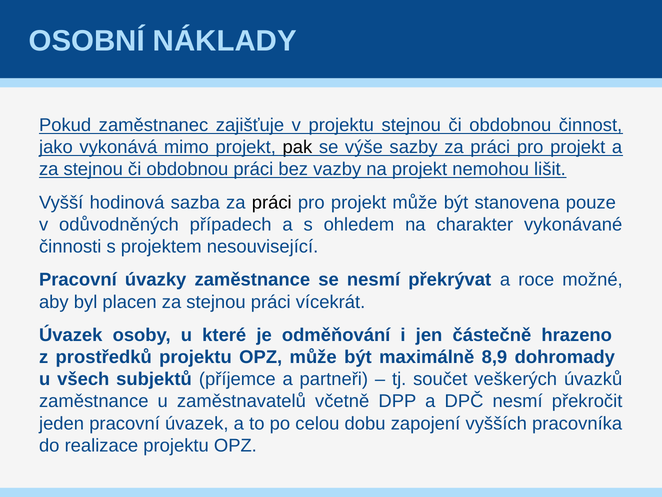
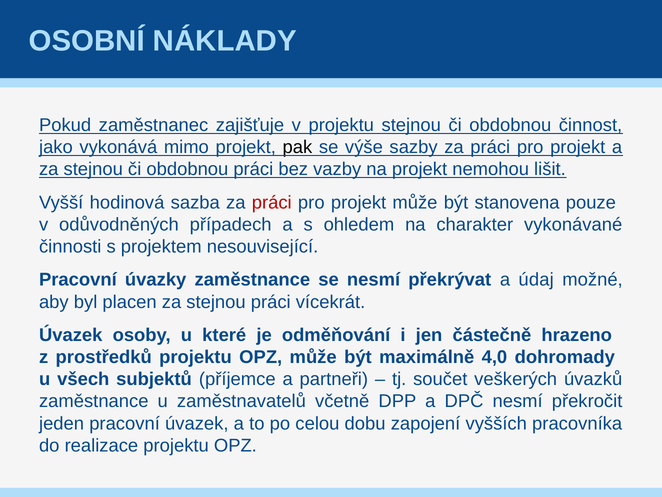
práci at (272, 202) colour: black -> red
roce: roce -> údaj
8,9: 8,9 -> 4,0
